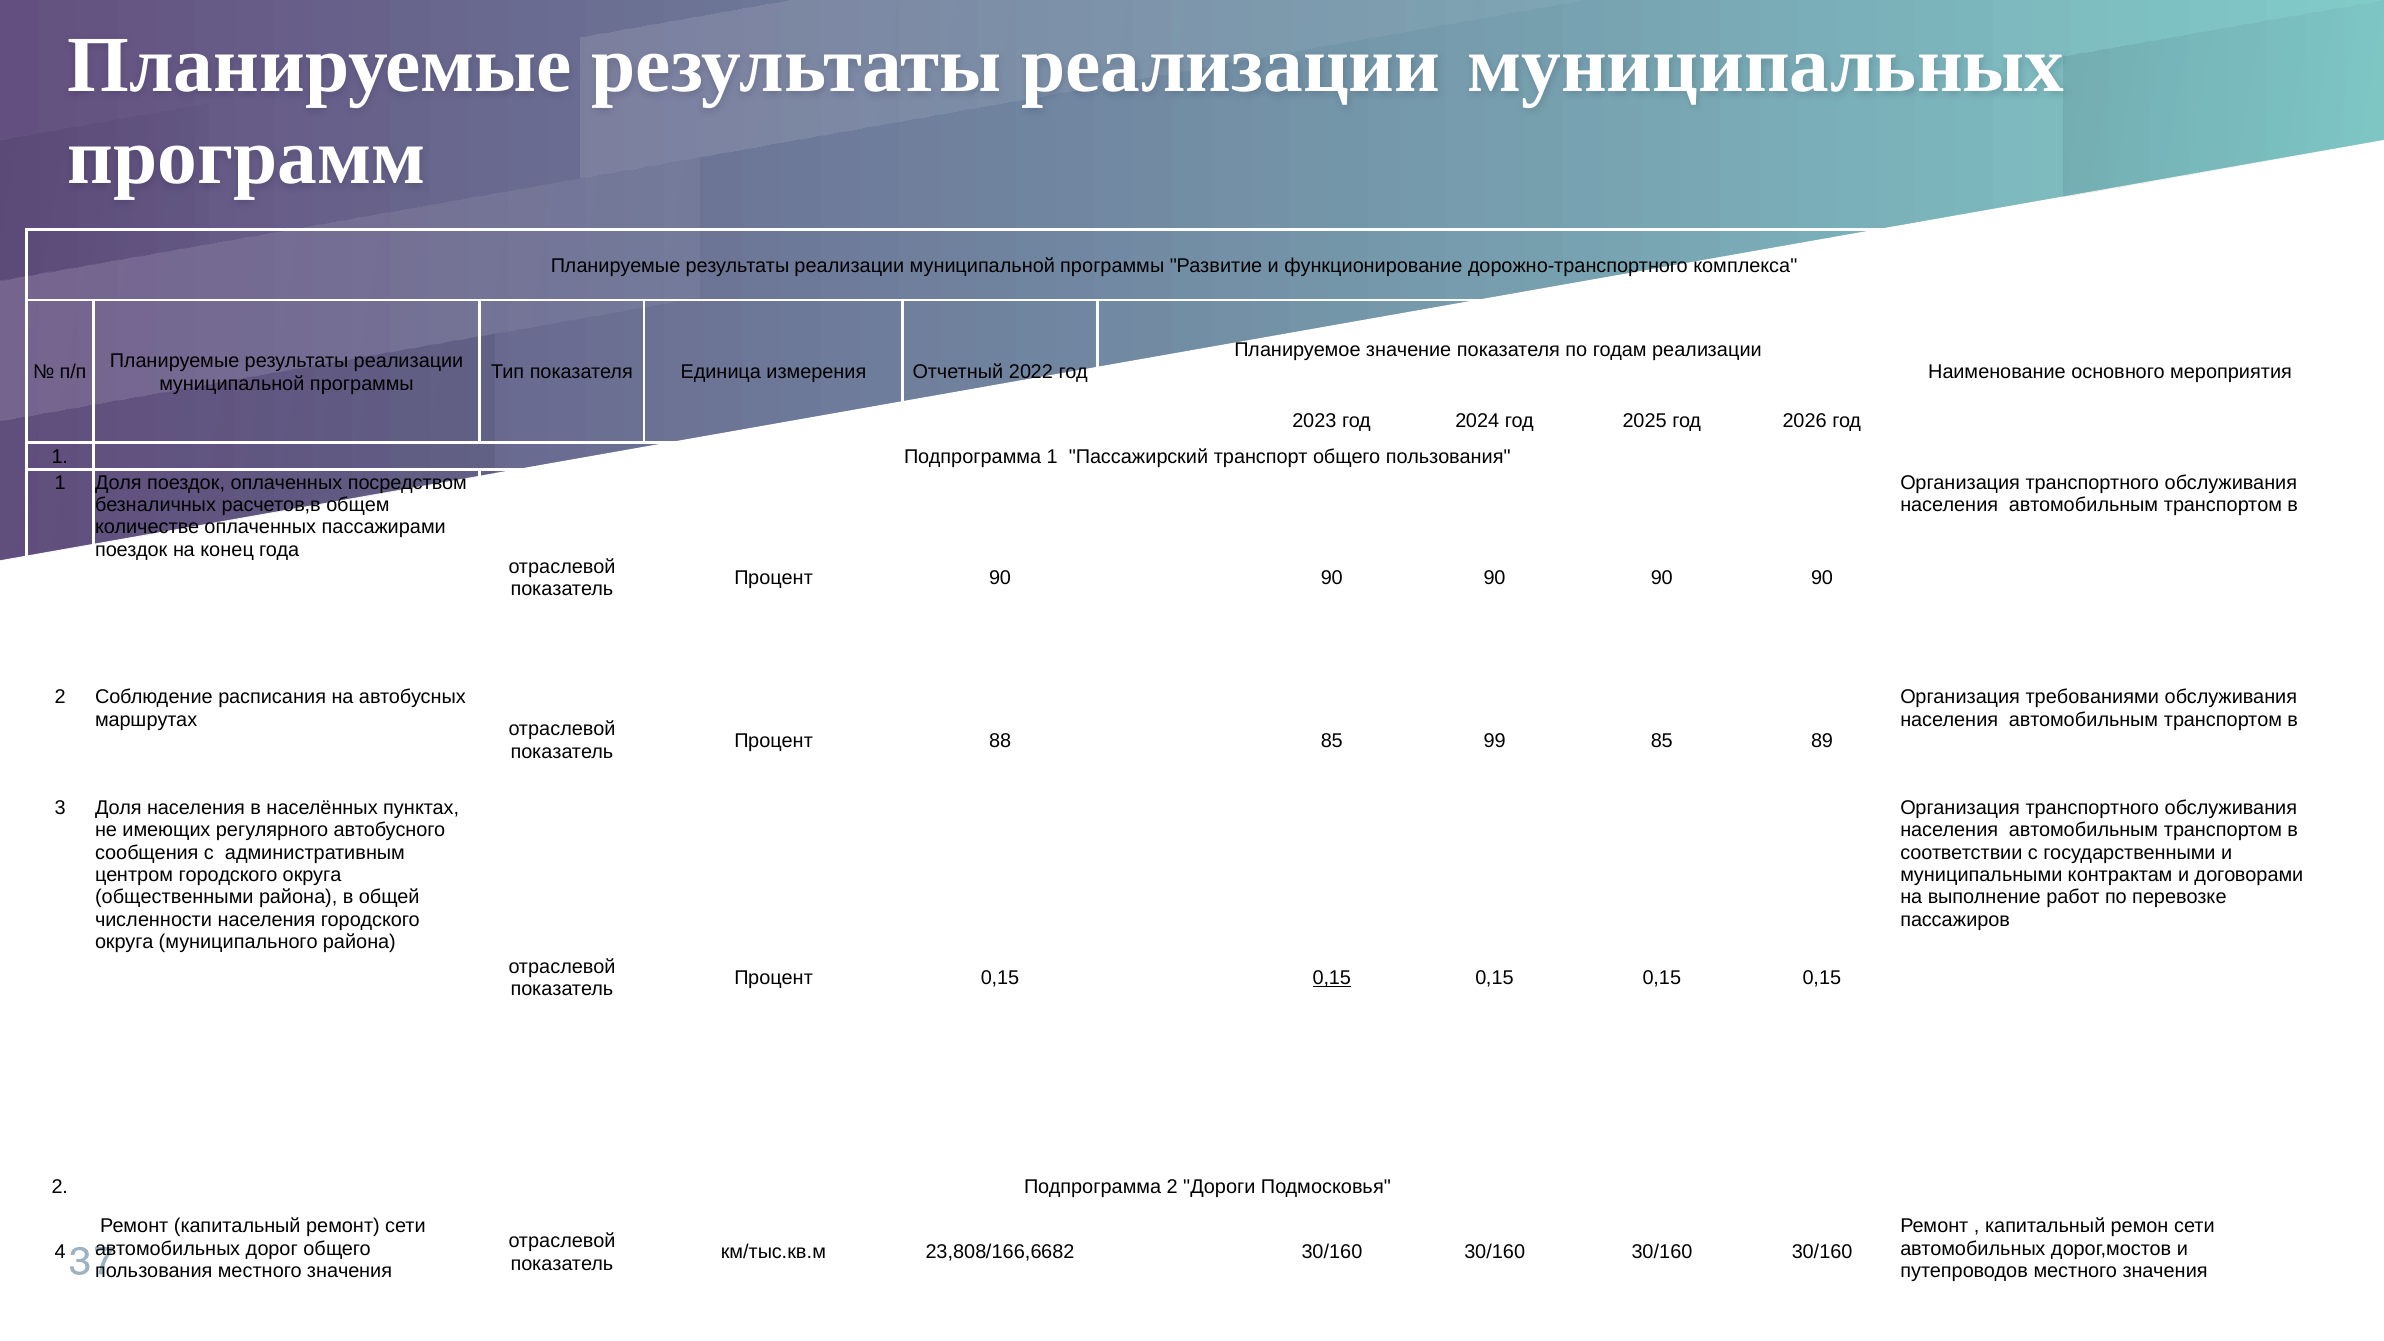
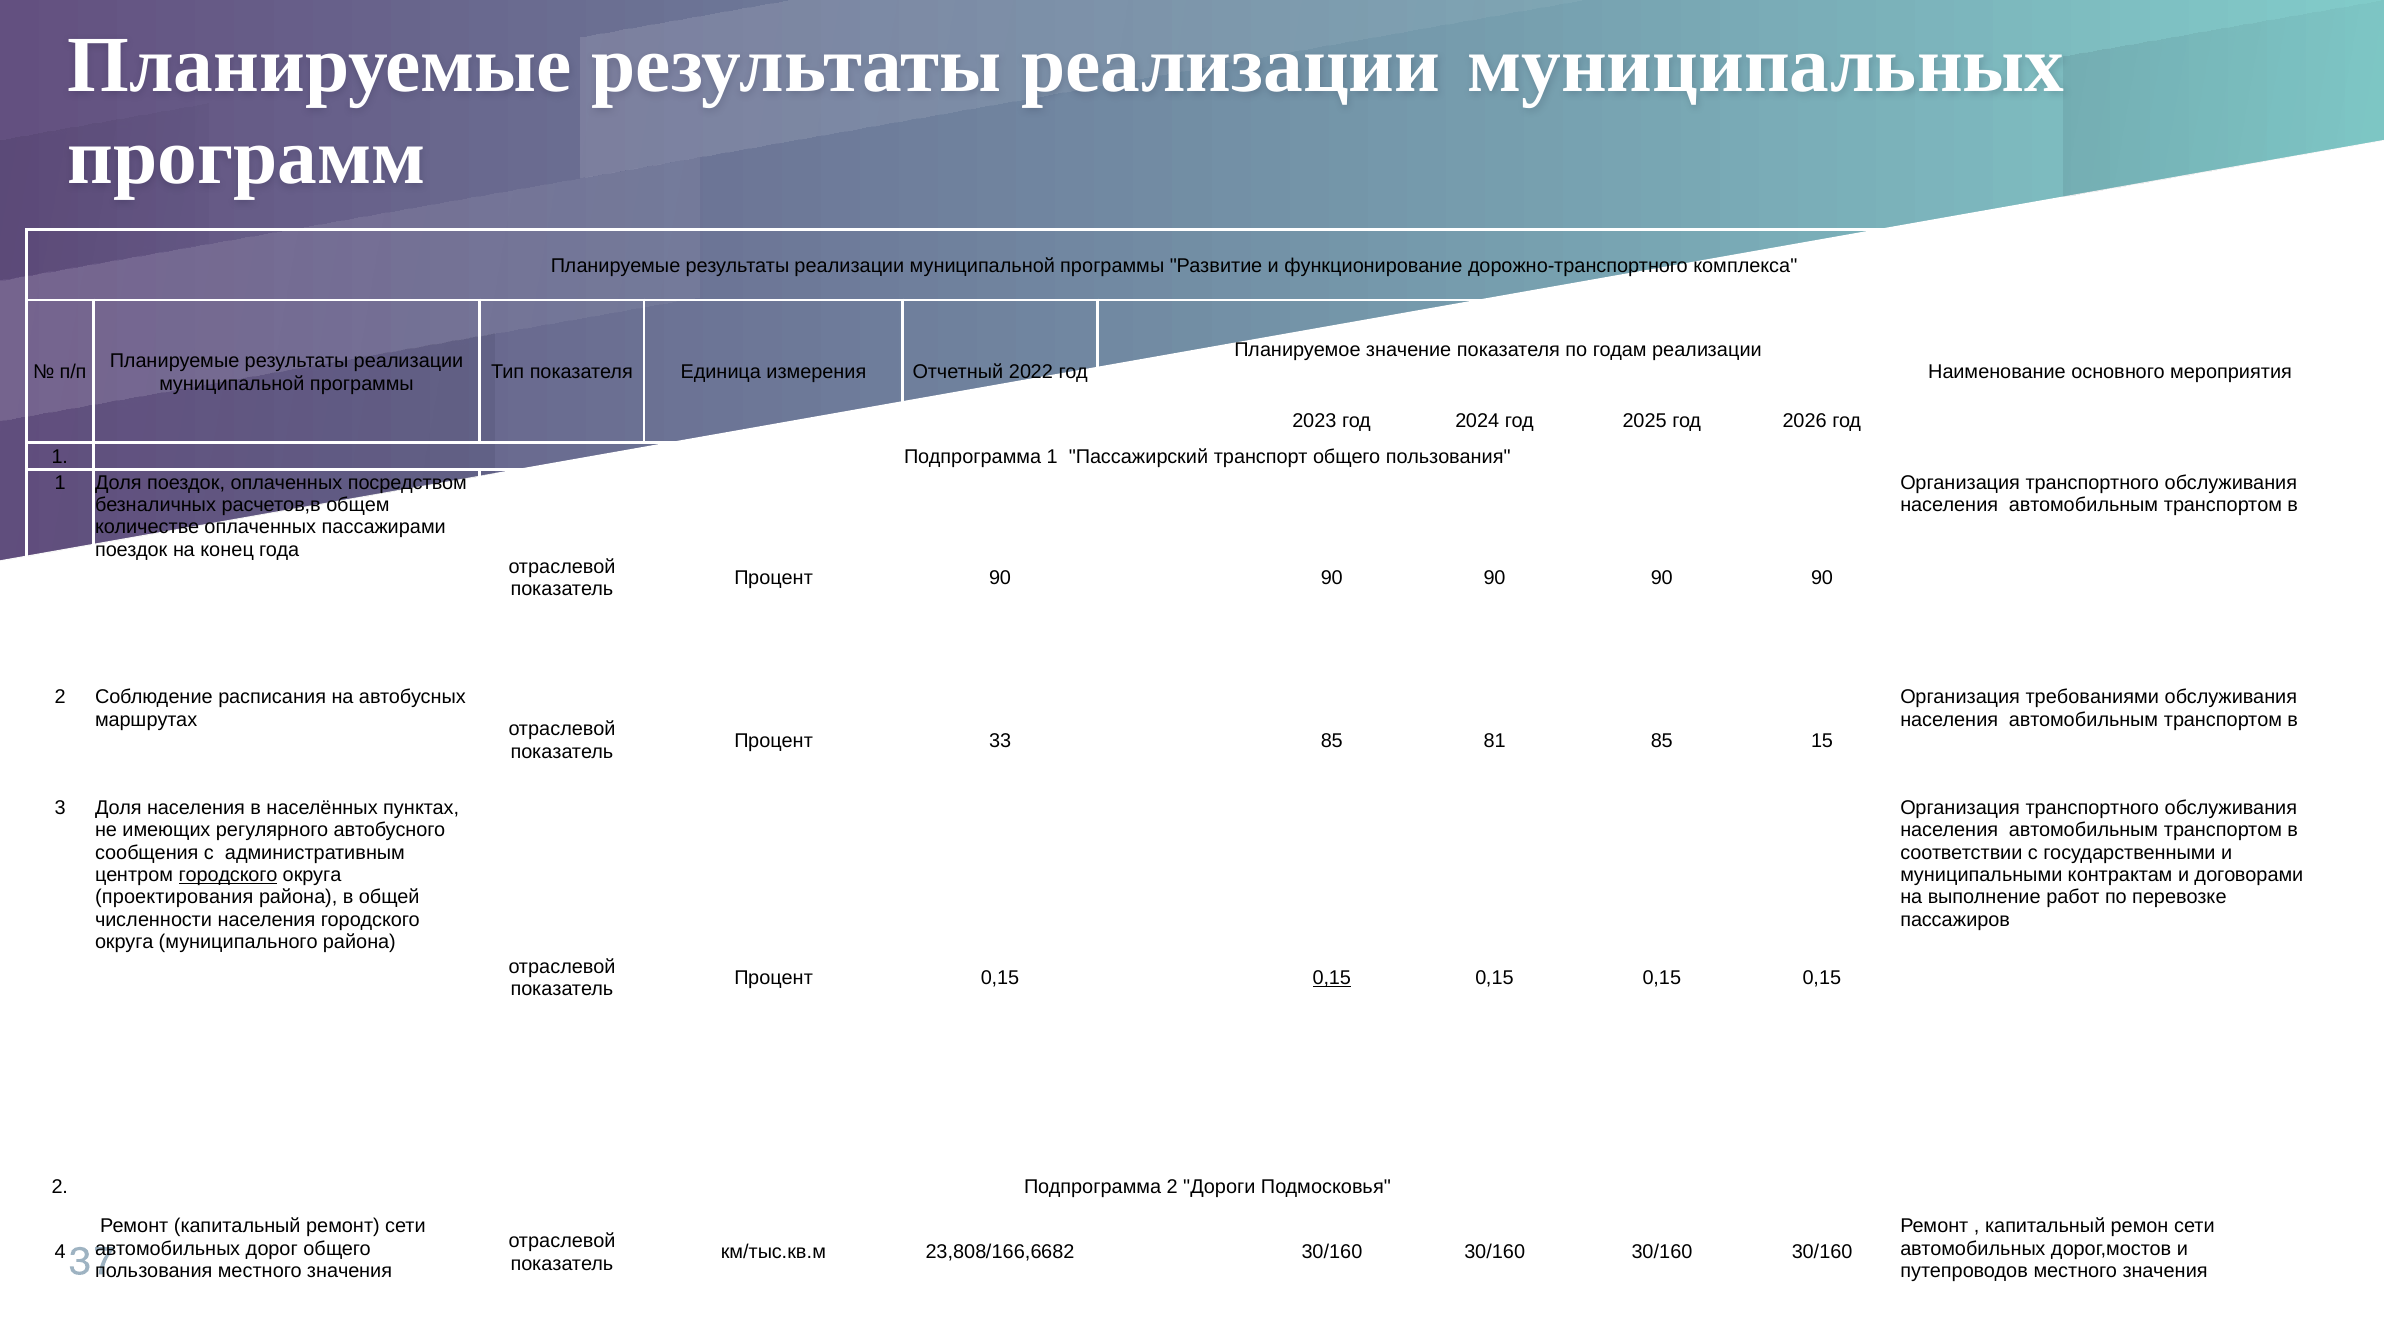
88: 88 -> 33
99: 99 -> 81
89: 89 -> 15
городского at (228, 875) underline: none -> present
общественными: общественными -> проектирования
